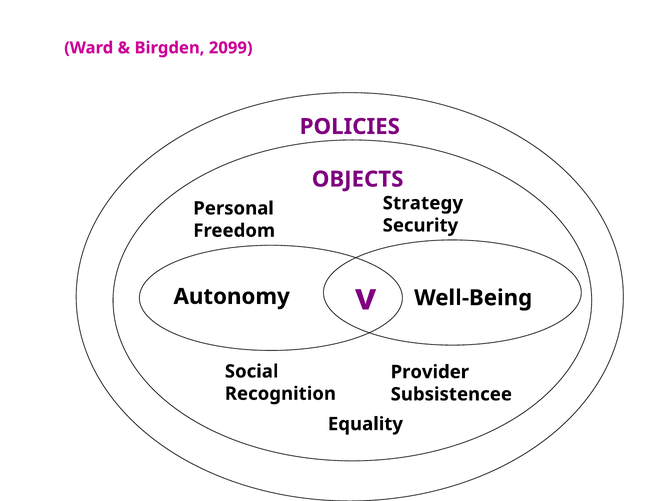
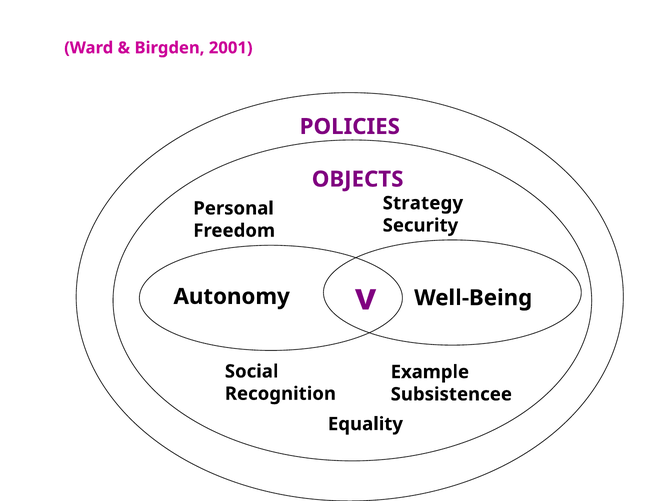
2099: 2099 -> 2001
Provider: Provider -> Example
